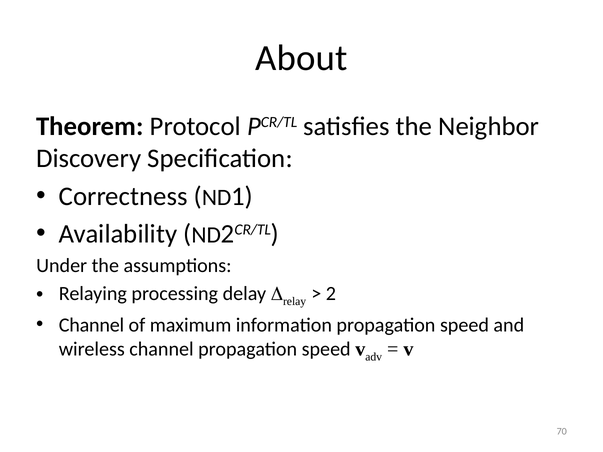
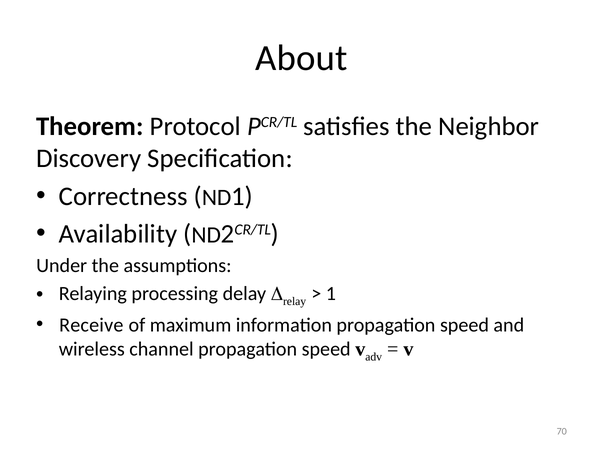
2 at (331, 294): 2 -> 1
Channel at (91, 325): Channel -> Receive
